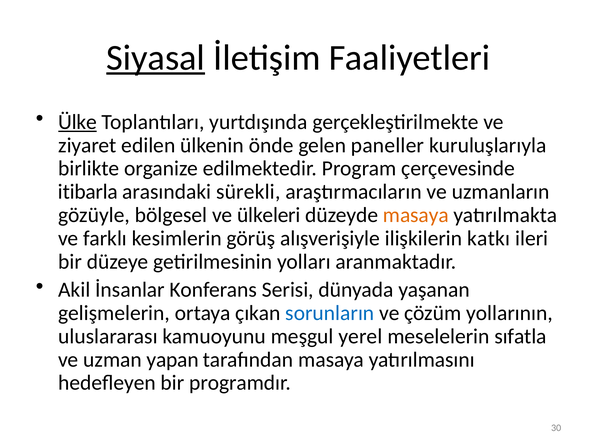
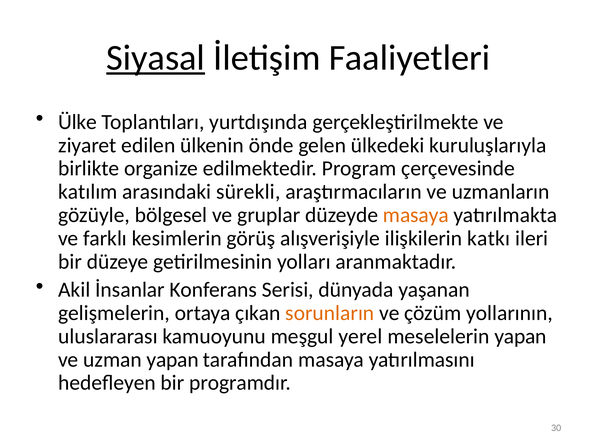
Ülke underline: present -> none
paneller: paneller -> ülkedeki
itibarla: itibarla -> katılım
ülkeleri: ülkeleri -> gruplar
sorunların colour: blue -> orange
meselelerin sıfatla: sıfatla -> yapan
